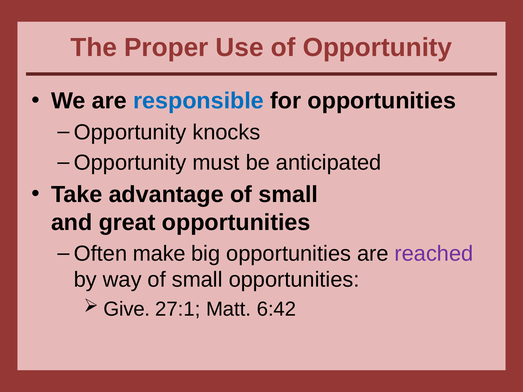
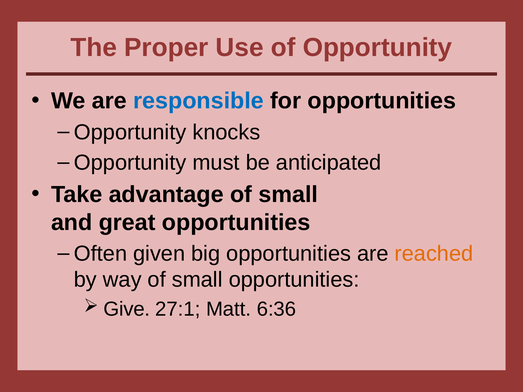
make: make -> given
reached colour: purple -> orange
6:42: 6:42 -> 6:36
